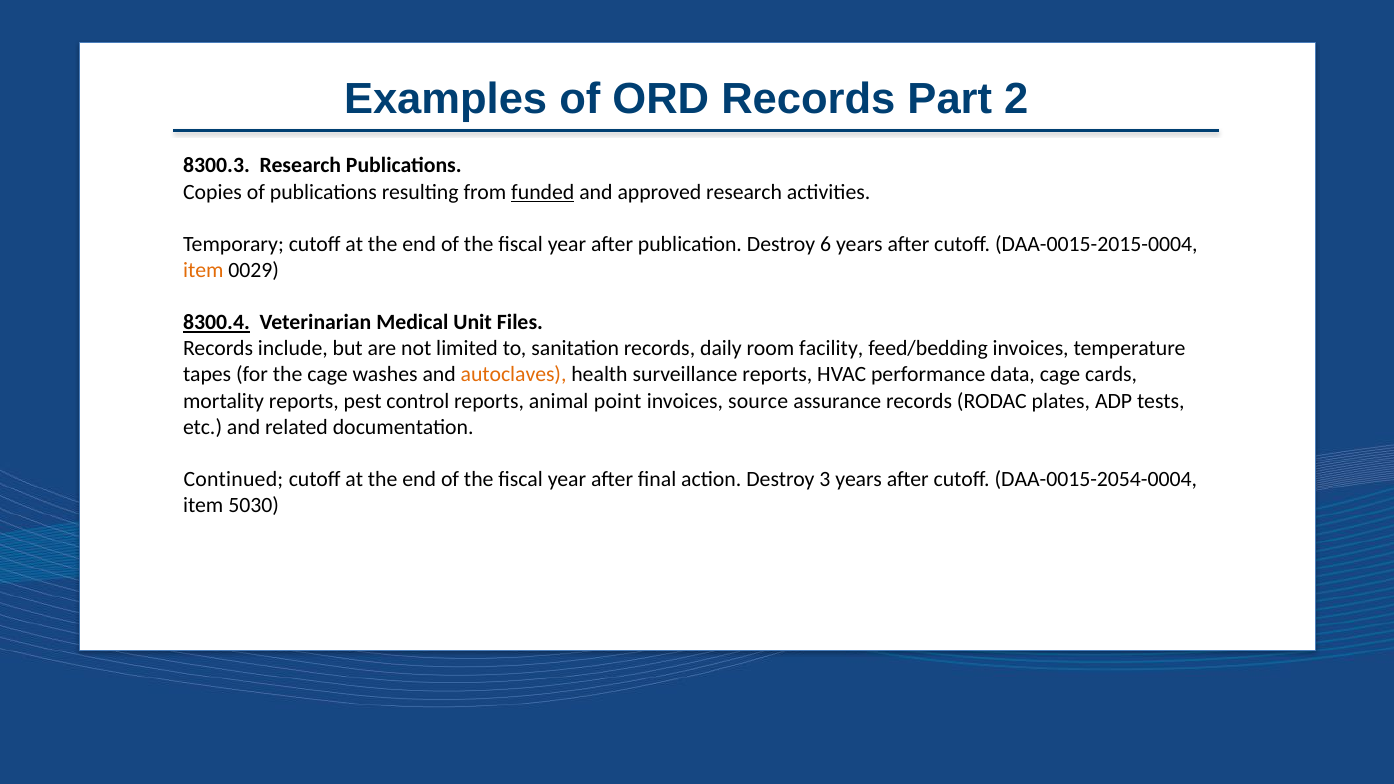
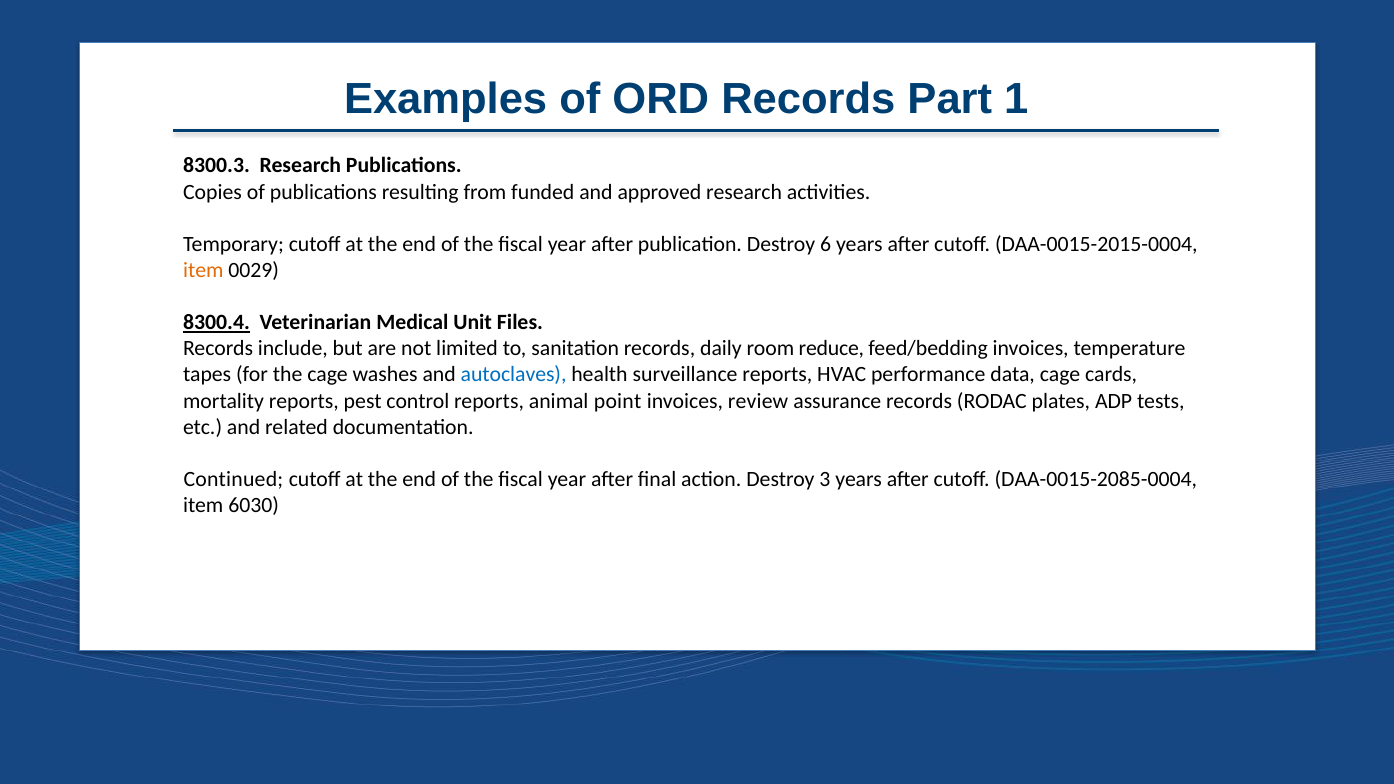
2: 2 -> 1
funded underline: present -> none
facility: facility -> reduce
autoclaves colour: orange -> blue
source: source -> review
DAA-0015-2054-0004: DAA-0015-2054-0004 -> DAA-0015-2085-0004
5030: 5030 -> 6030
